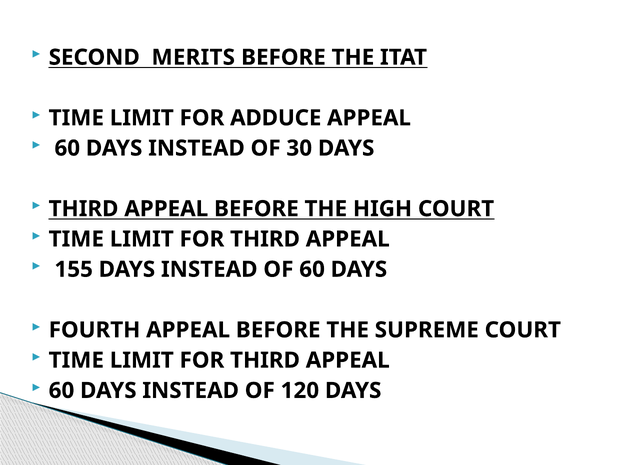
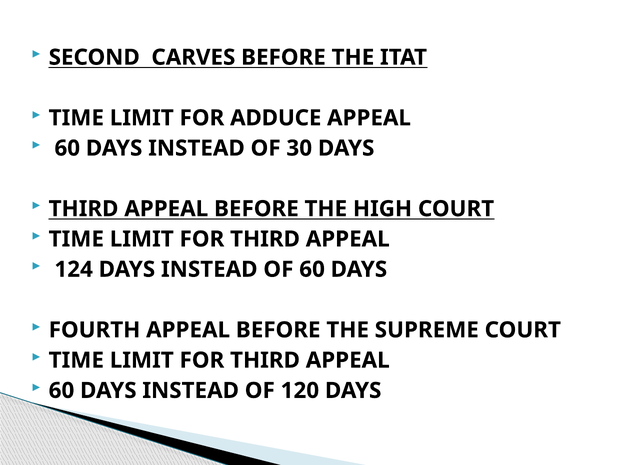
MERITS: MERITS -> CARVES
155: 155 -> 124
